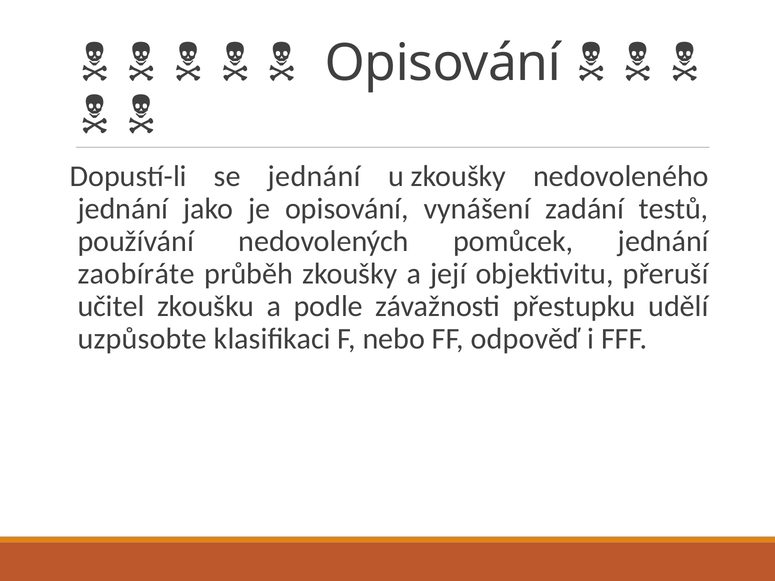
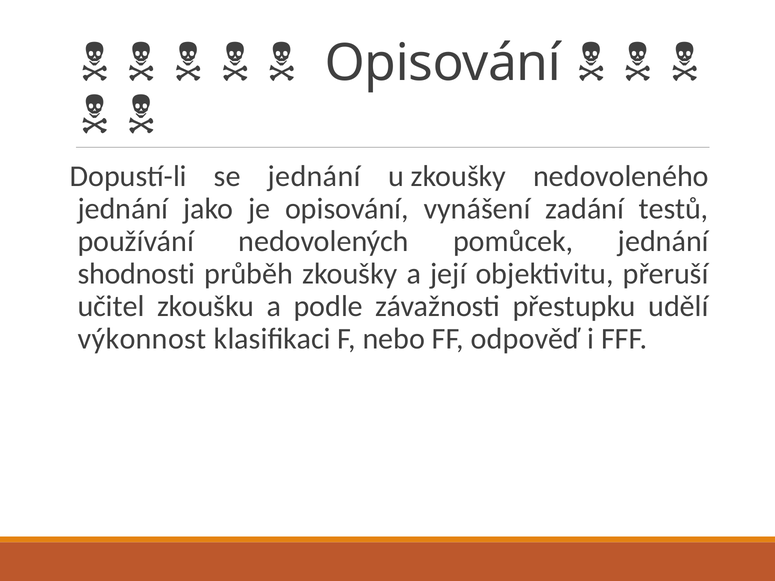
zaobíráte: zaobíráte -> shodnosti
uzpůsobte: uzpůsobte -> výkonnost
